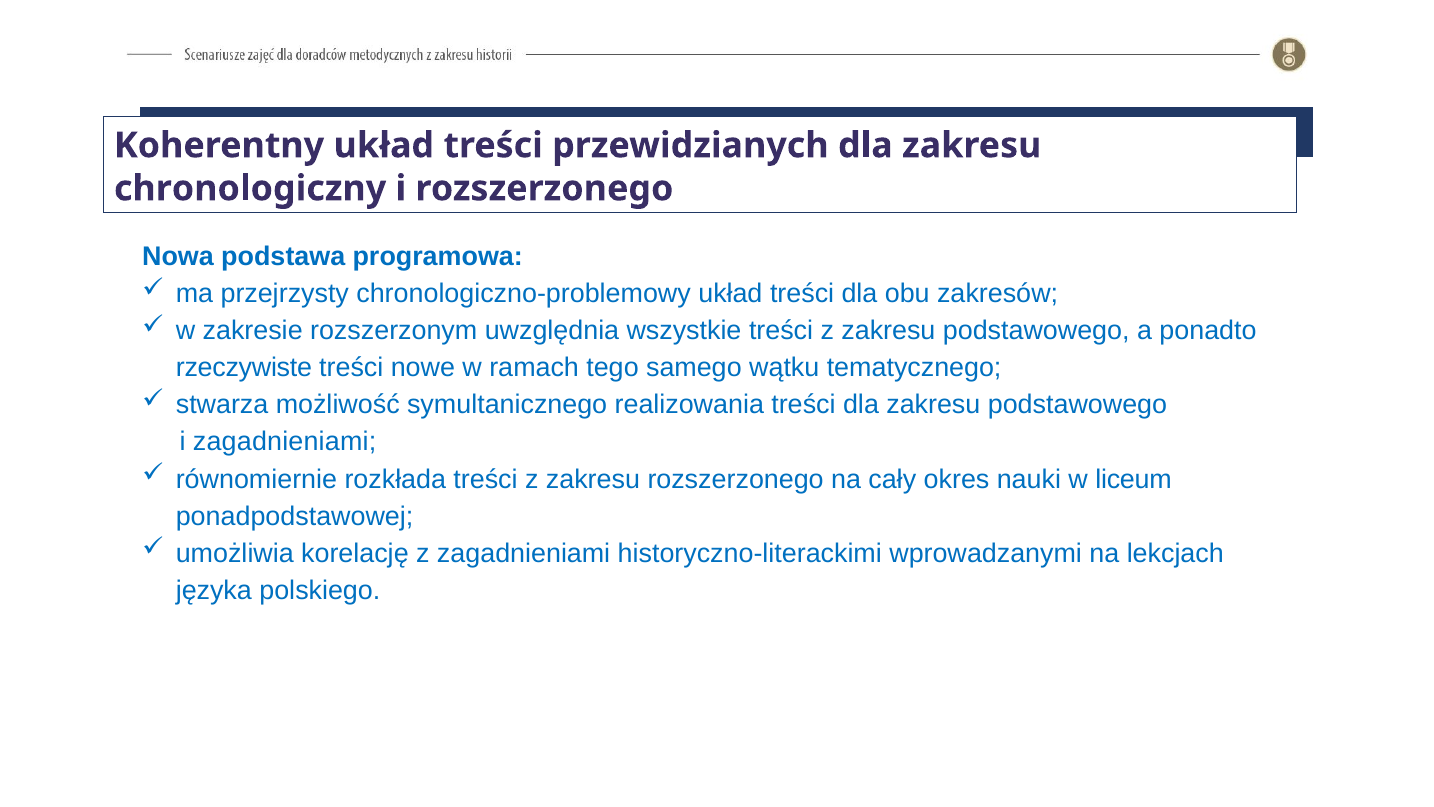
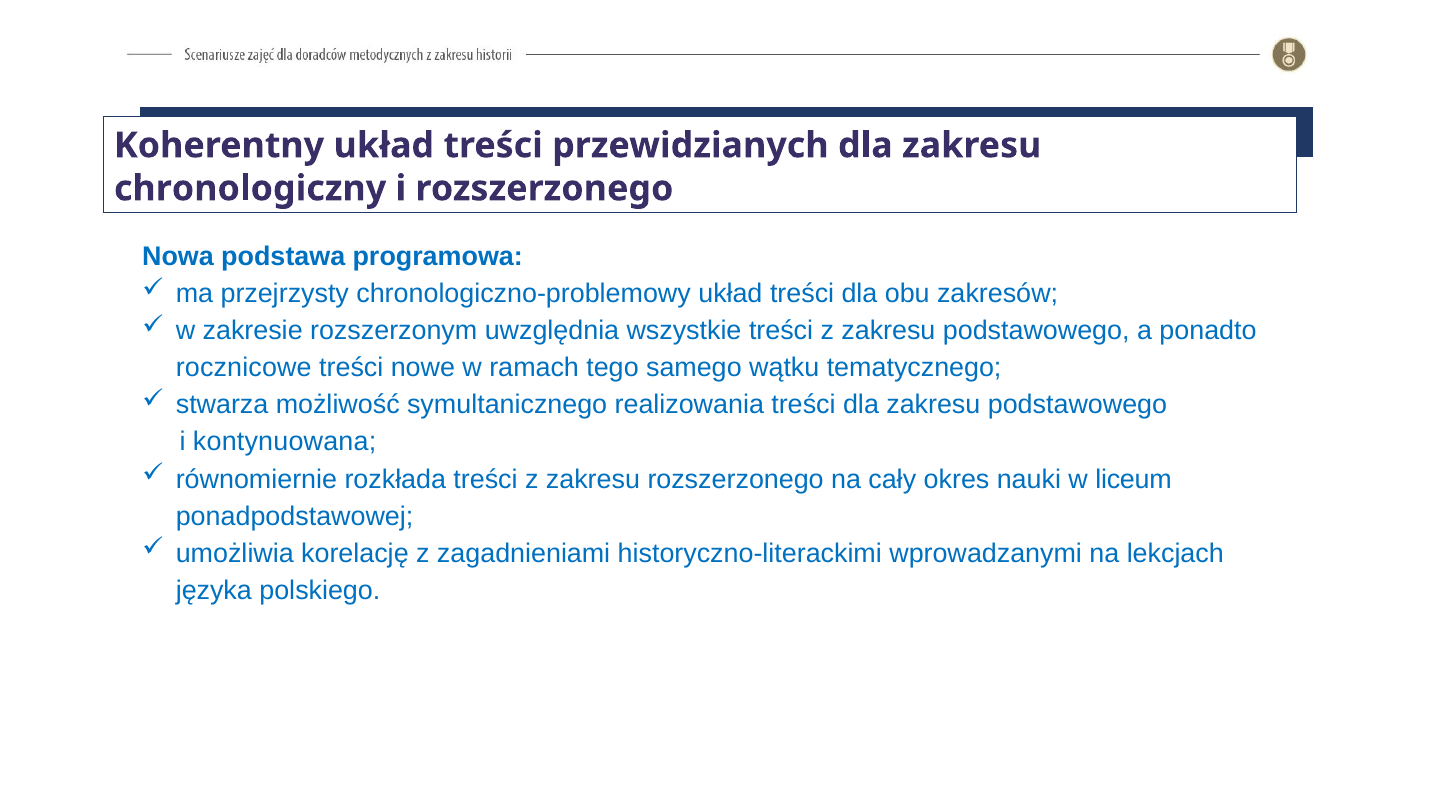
rzeczywiste: rzeczywiste -> rocznicowe
i zagadnieniami: zagadnieniami -> kontynuowana
